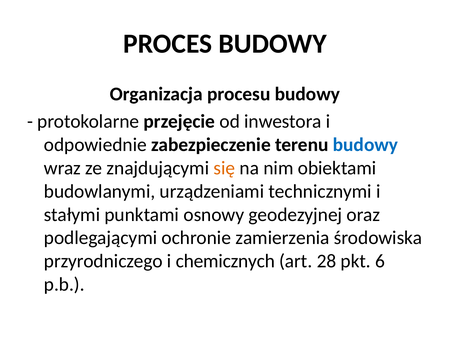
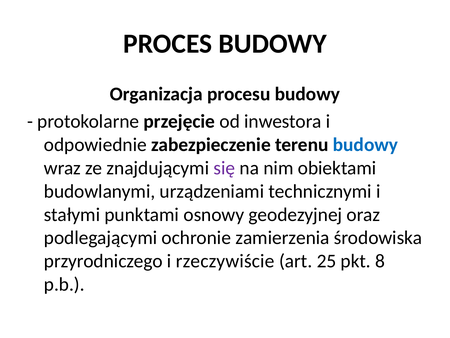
się colour: orange -> purple
chemicznych: chemicznych -> rzeczywiście
28: 28 -> 25
6: 6 -> 8
